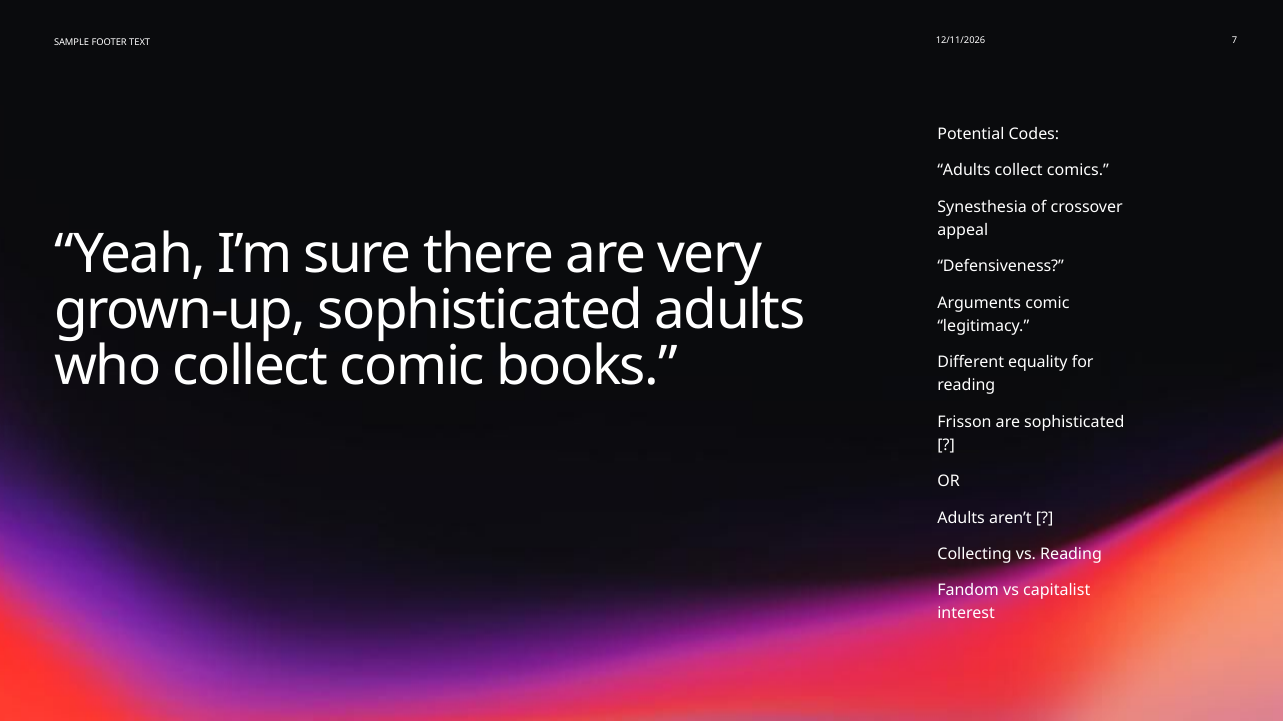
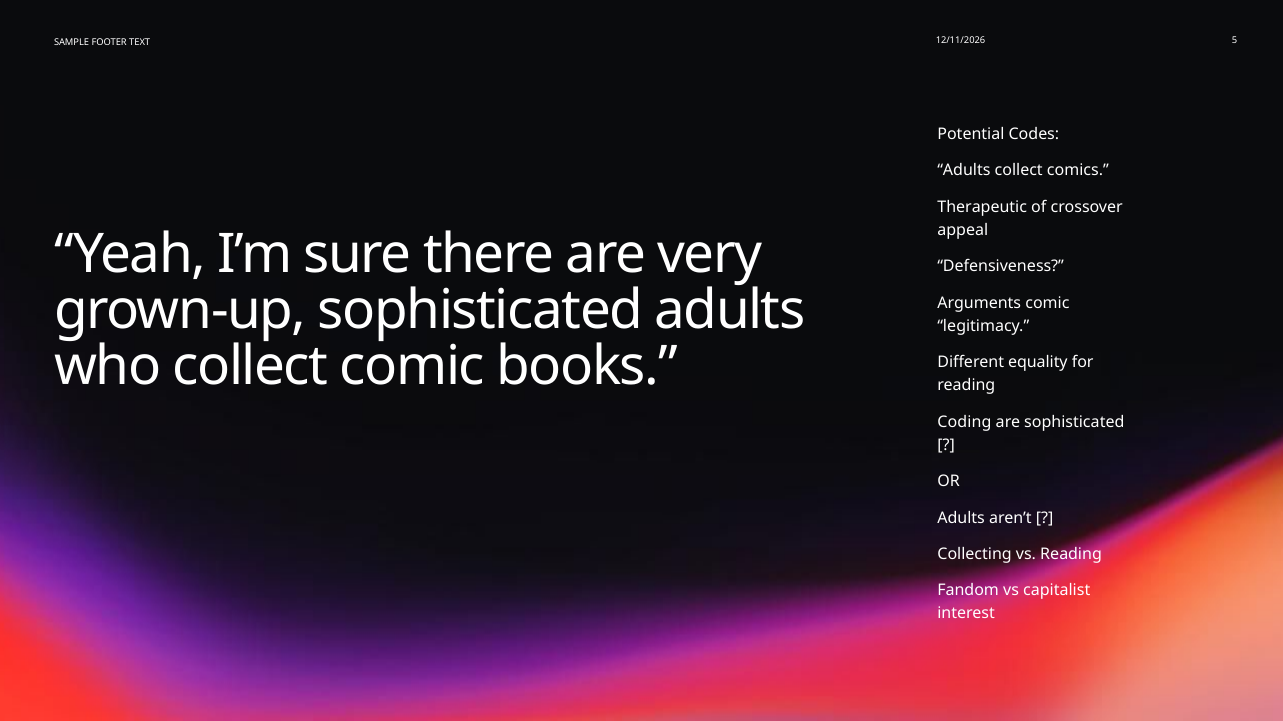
7: 7 -> 5
Synesthesia: Synesthesia -> Therapeutic
Frisson: Frisson -> Coding
